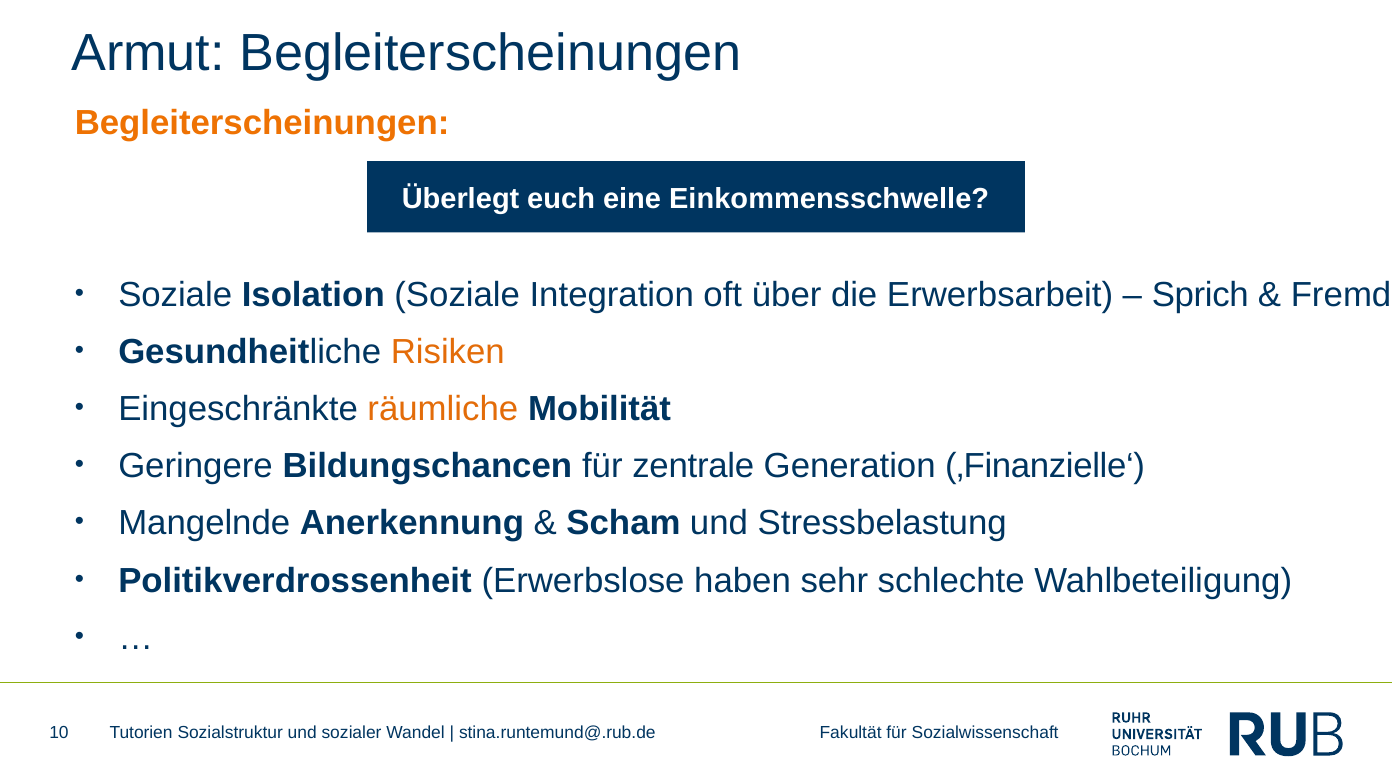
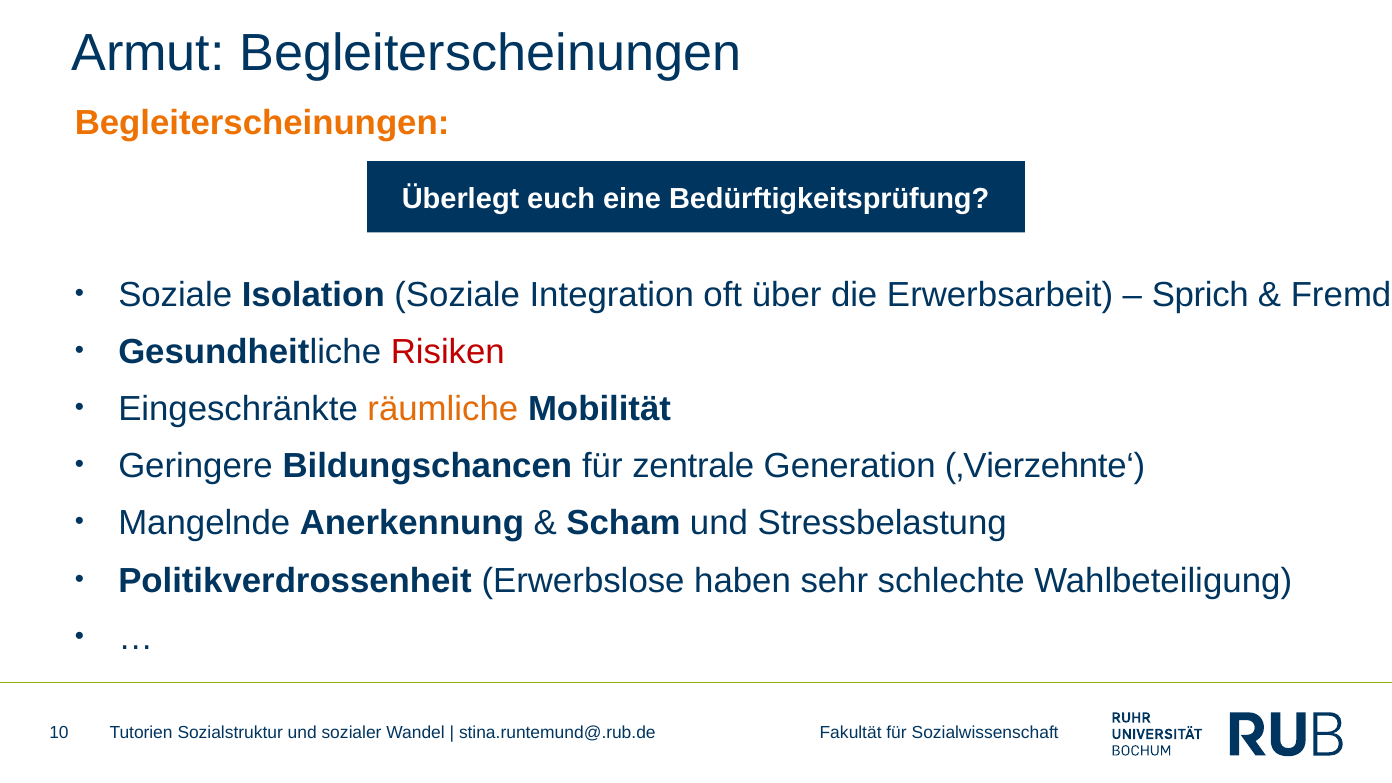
Einkommensschwelle: Einkommensschwelle -> Bedürftigkeitsprüfung
Risiken colour: orange -> red
‚Finanzielle‘: ‚Finanzielle‘ -> ‚Vierzehnte‘
